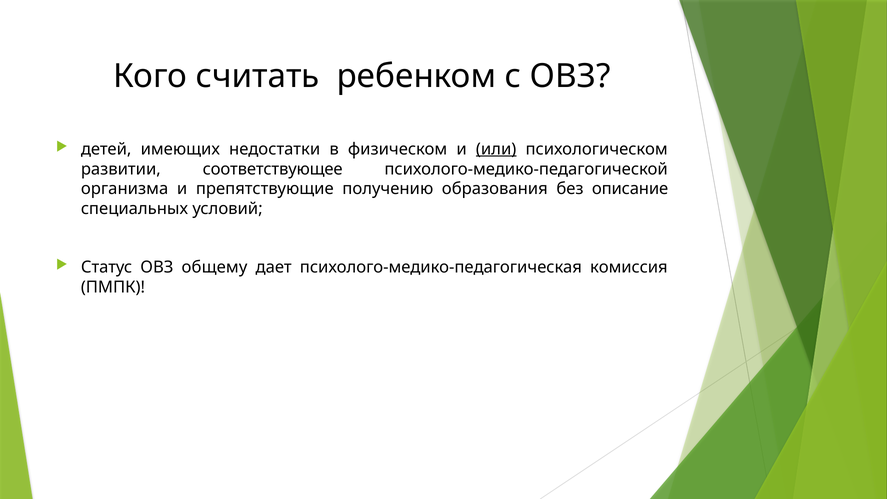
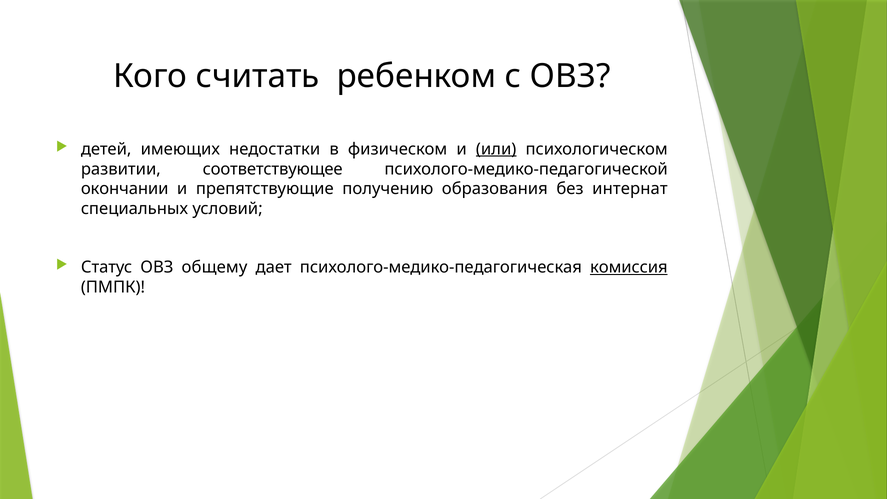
организма: организма -> окончании
описание: описание -> интернат
комиссия underline: none -> present
